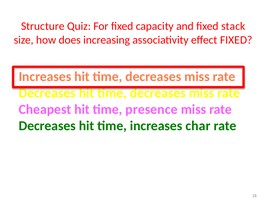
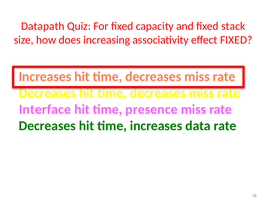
Structure: Structure -> Datapath
Cheapest: Cheapest -> Interface
char: char -> data
